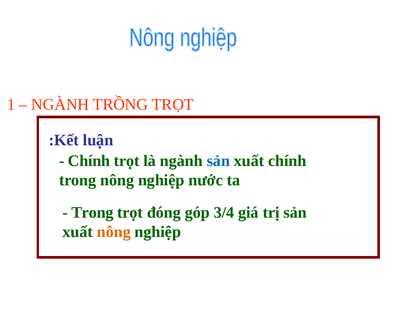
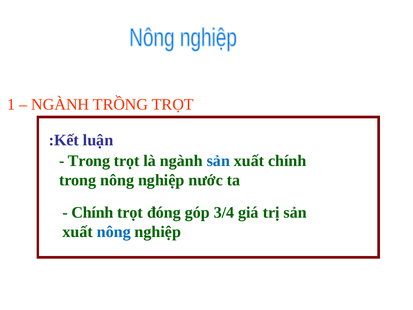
Chính at (89, 161): Chính -> Trong
Trong at (92, 212): Trong -> Chính
nông at (114, 232) colour: orange -> blue
